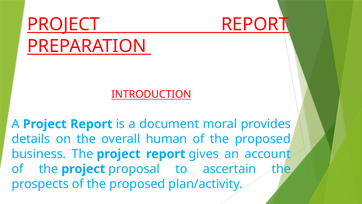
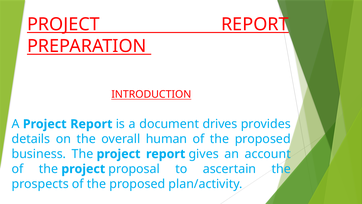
moral: moral -> drives
